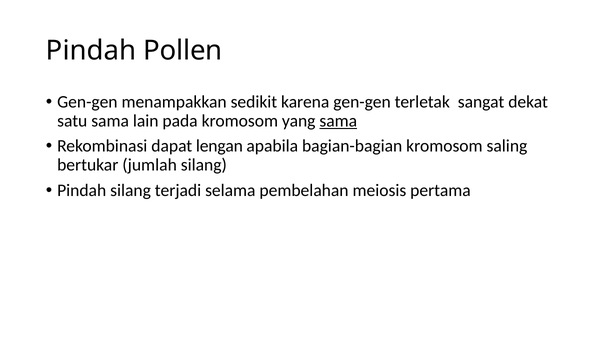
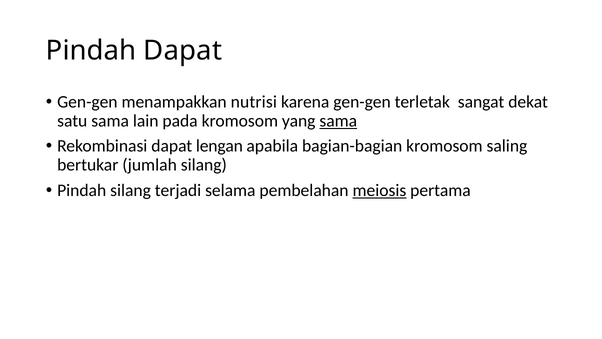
Pindah Pollen: Pollen -> Dapat
sedikit: sedikit -> nutrisi
meiosis underline: none -> present
